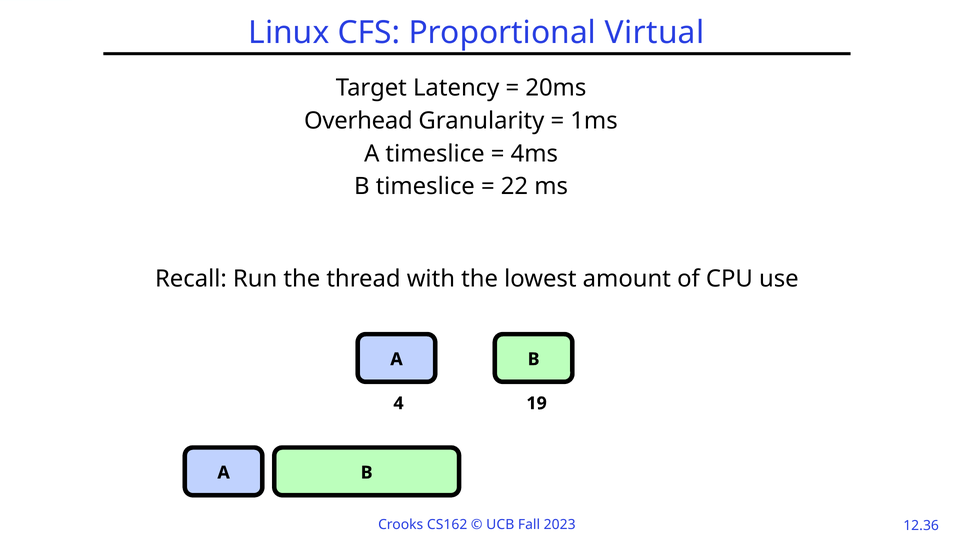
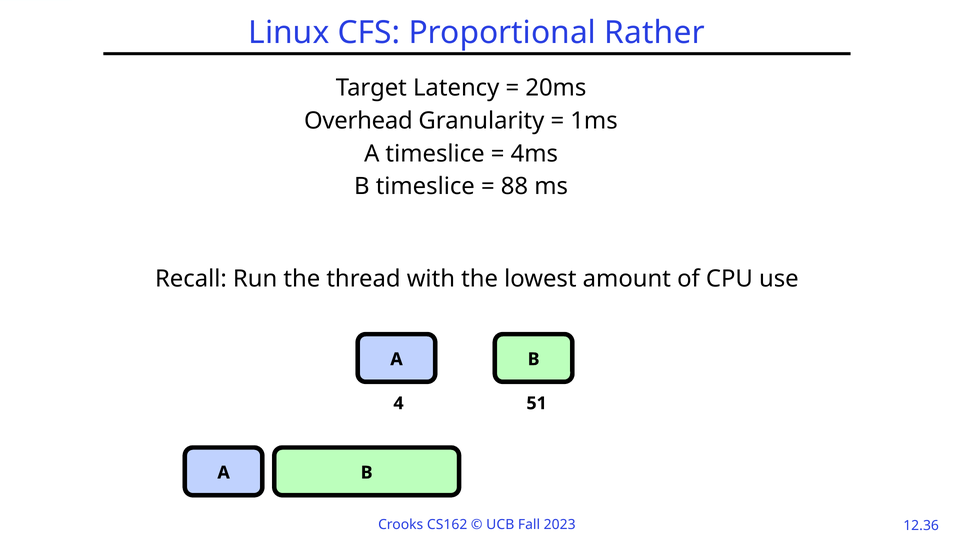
Virtual: Virtual -> Rather
22: 22 -> 88
19: 19 -> 51
